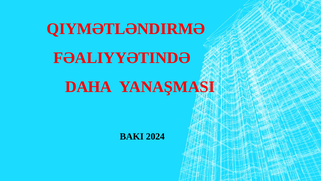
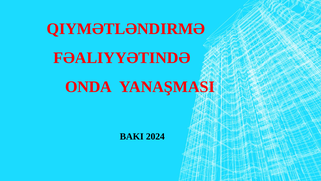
DAHA: DAHA -> ONDA
